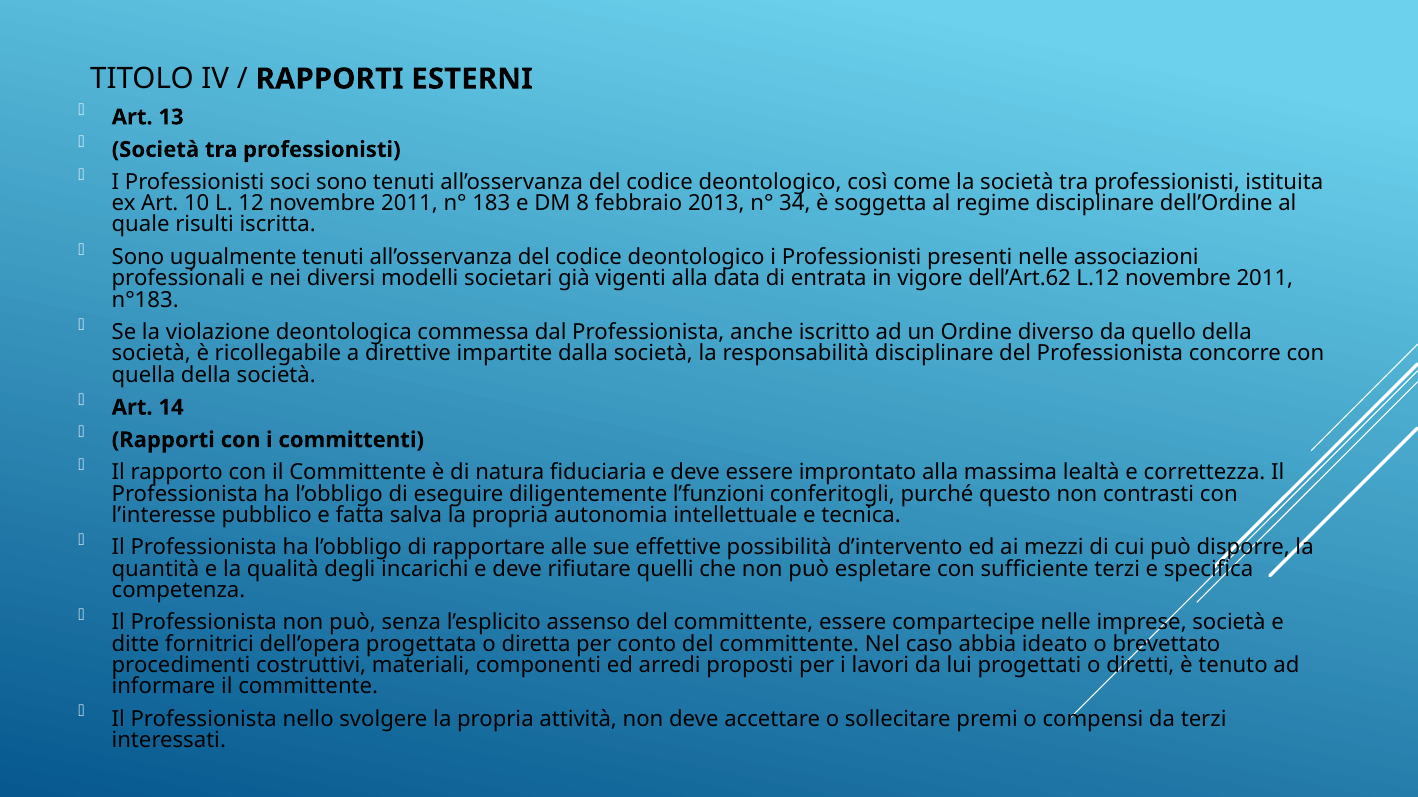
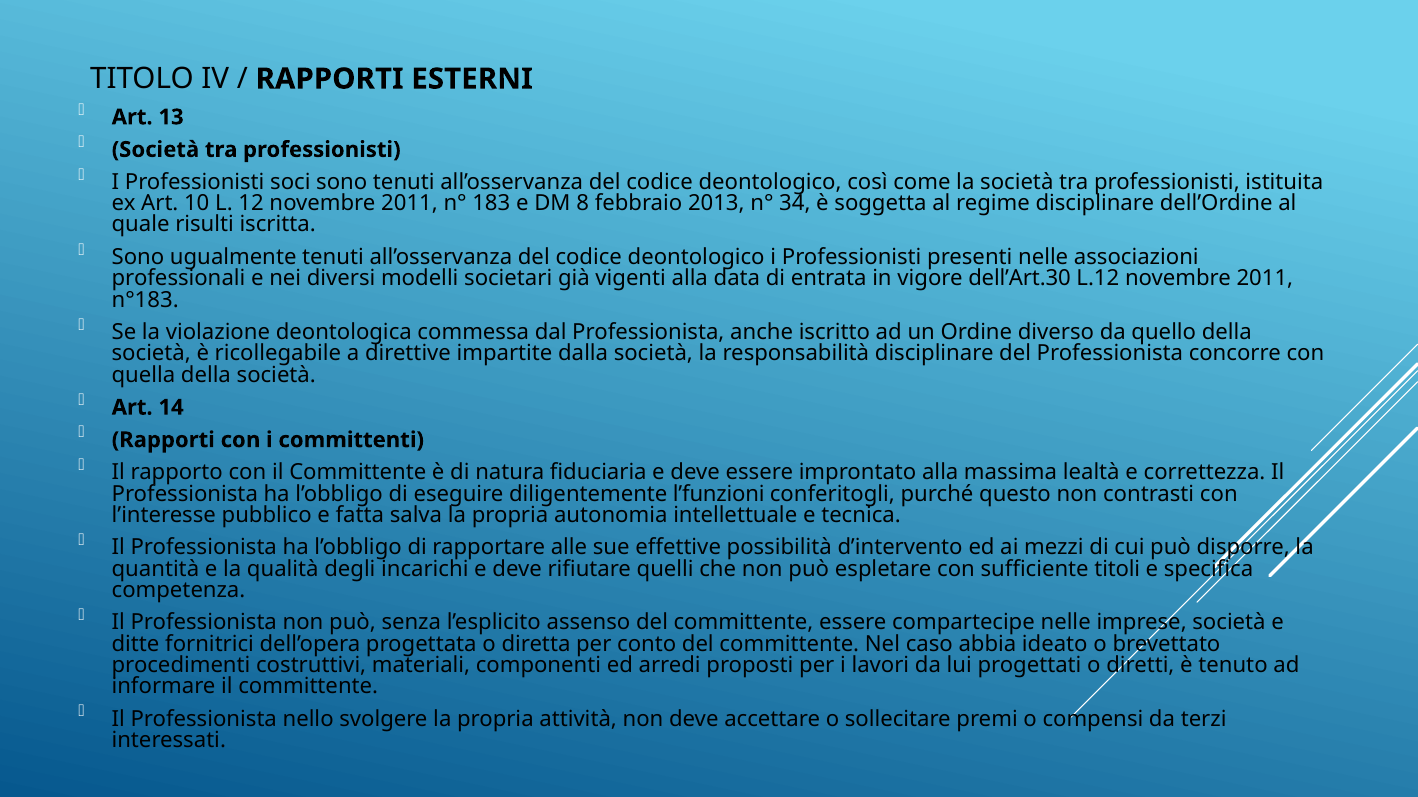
dell’Art.62: dell’Art.62 -> dell’Art.30
sufficiente terzi: terzi -> titoli
